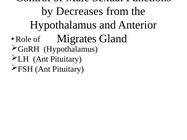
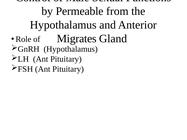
Decreases: Decreases -> Permeable
